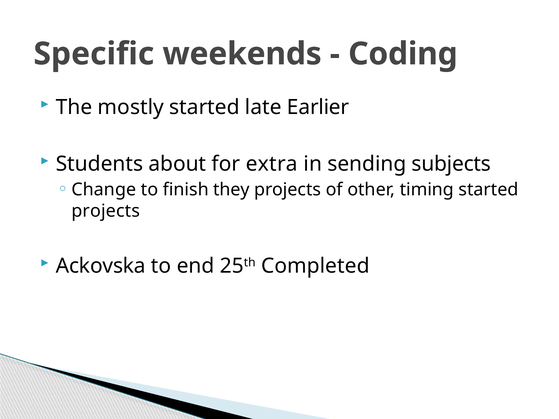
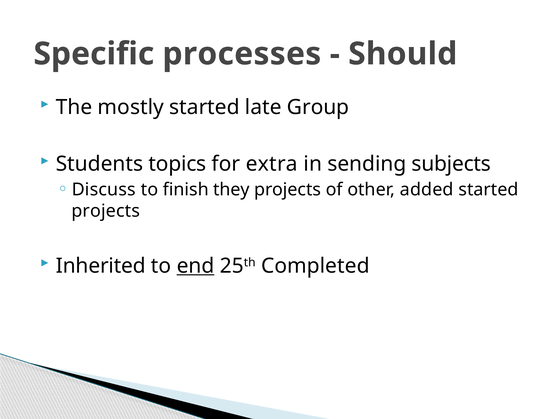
weekends: weekends -> processes
Coding: Coding -> Should
Earlier: Earlier -> Group
about: about -> topics
Change: Change -> Discuss
timing: timing -> added
Ackovska: Ackovska -> Inherited
end underline: none -> present
